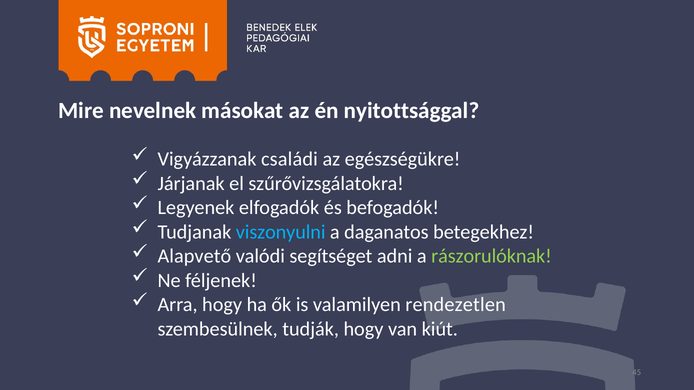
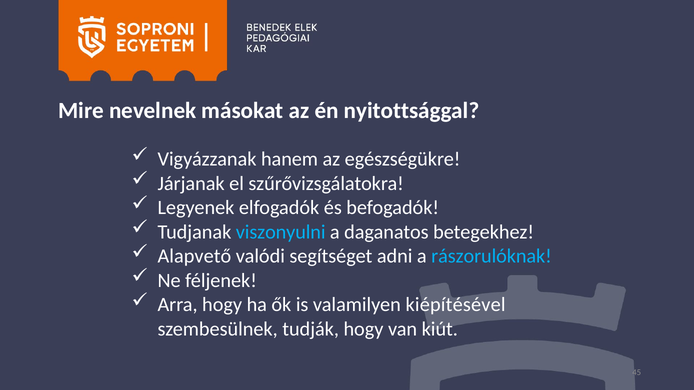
családi: családi -> hanem
rászorulóknak colour: light green -> light blue
rendezetlen: rendezetlen -> kiépítésével
